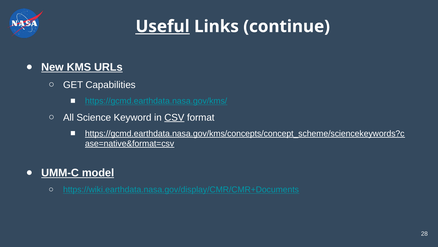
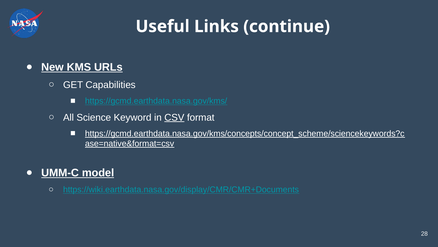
Useful underline: present -> none
